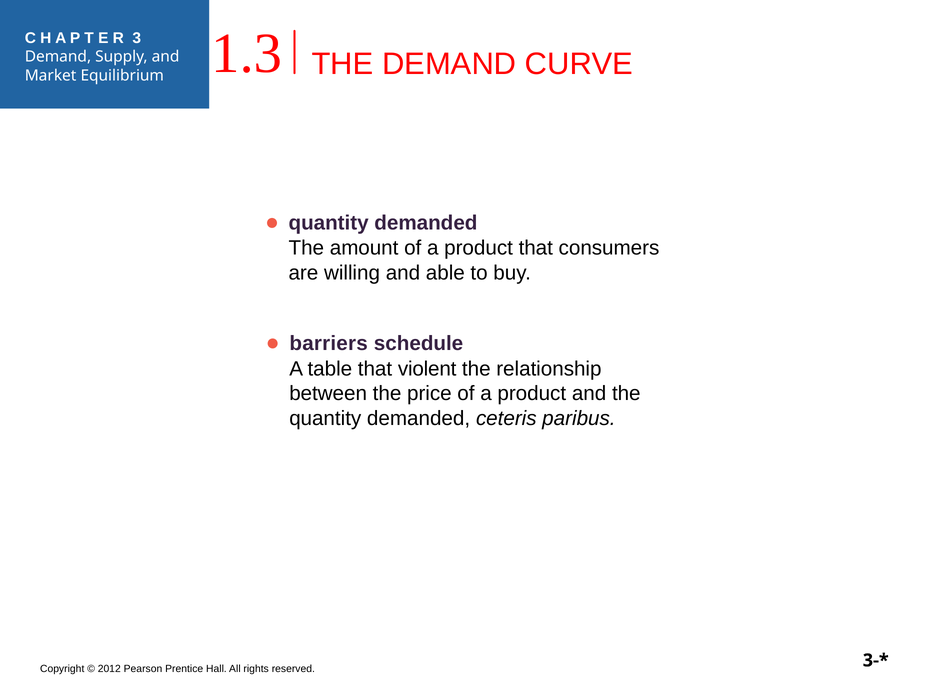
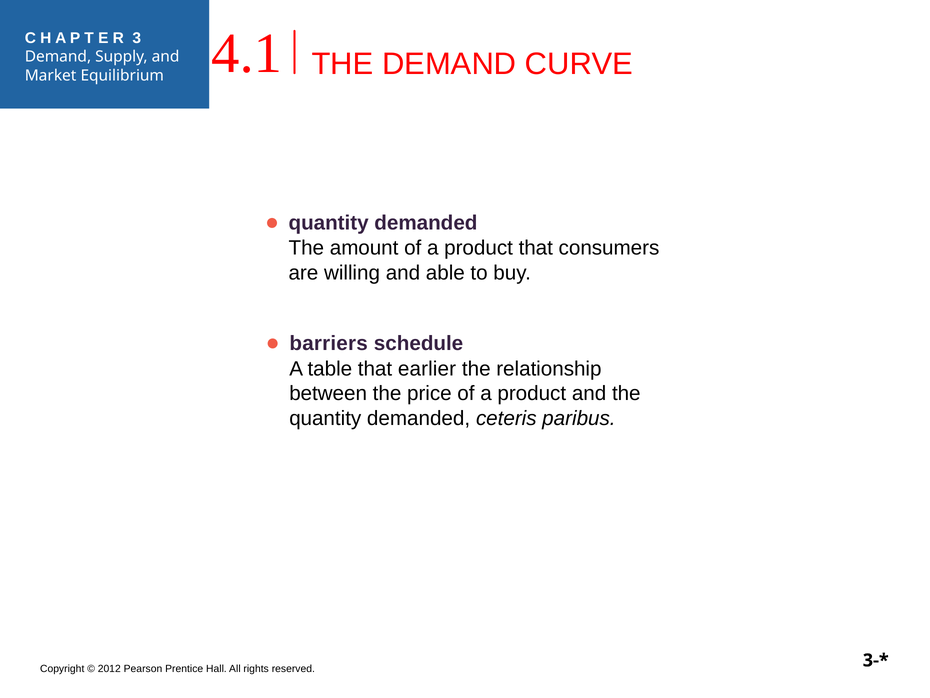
1.3: 1.3 -> 4.1
violent: violent -> earlier
